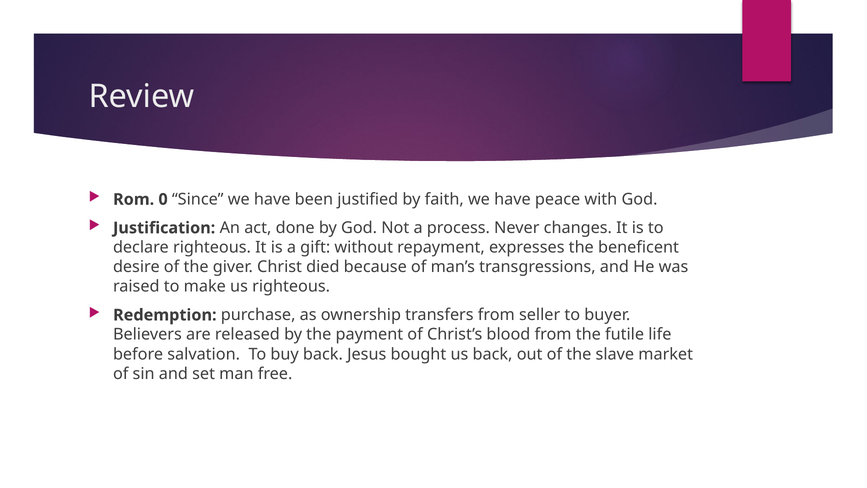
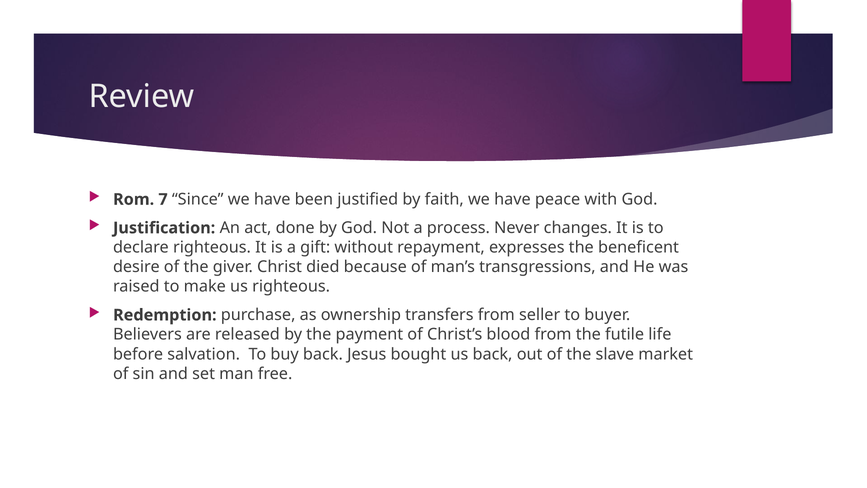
0: 0 -> 7
